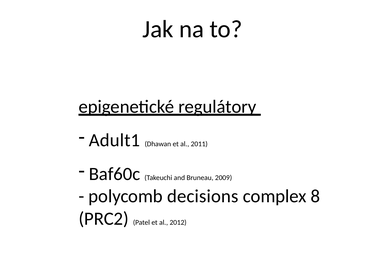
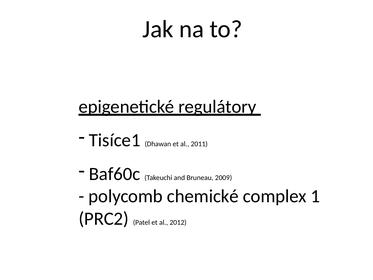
Adult1: Adult1 -> Tisíce1
decisions: decisions -> chemické
8: 8 -> 1
